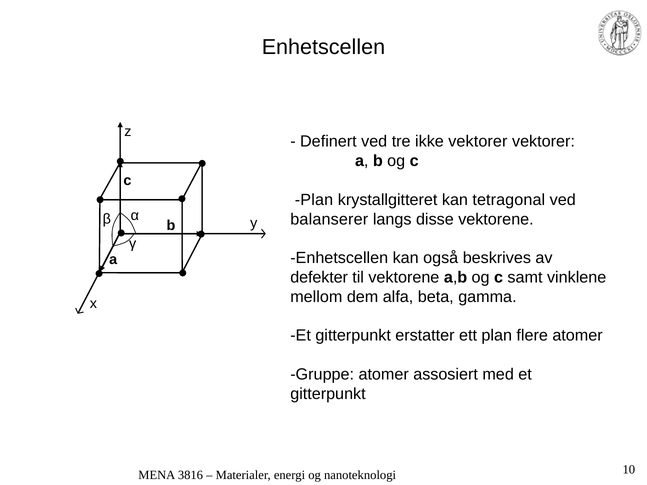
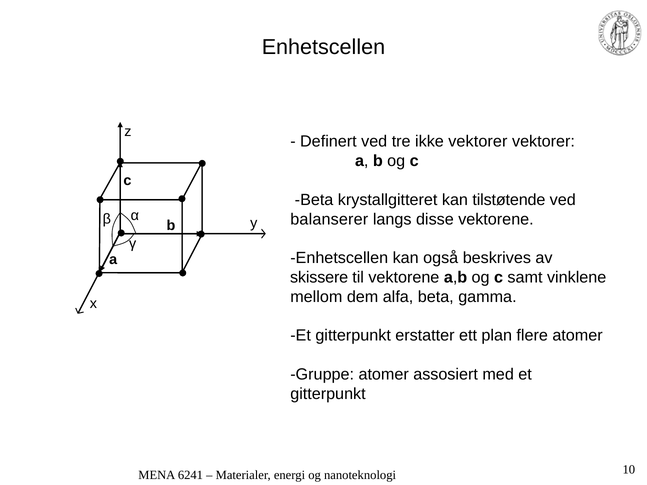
Plan at (314, 200): Plan -> Beta
tetragonal: tetragonal -> tilstøtende
defekter: defekter -> skissere
3816: 3816 -> 6241
